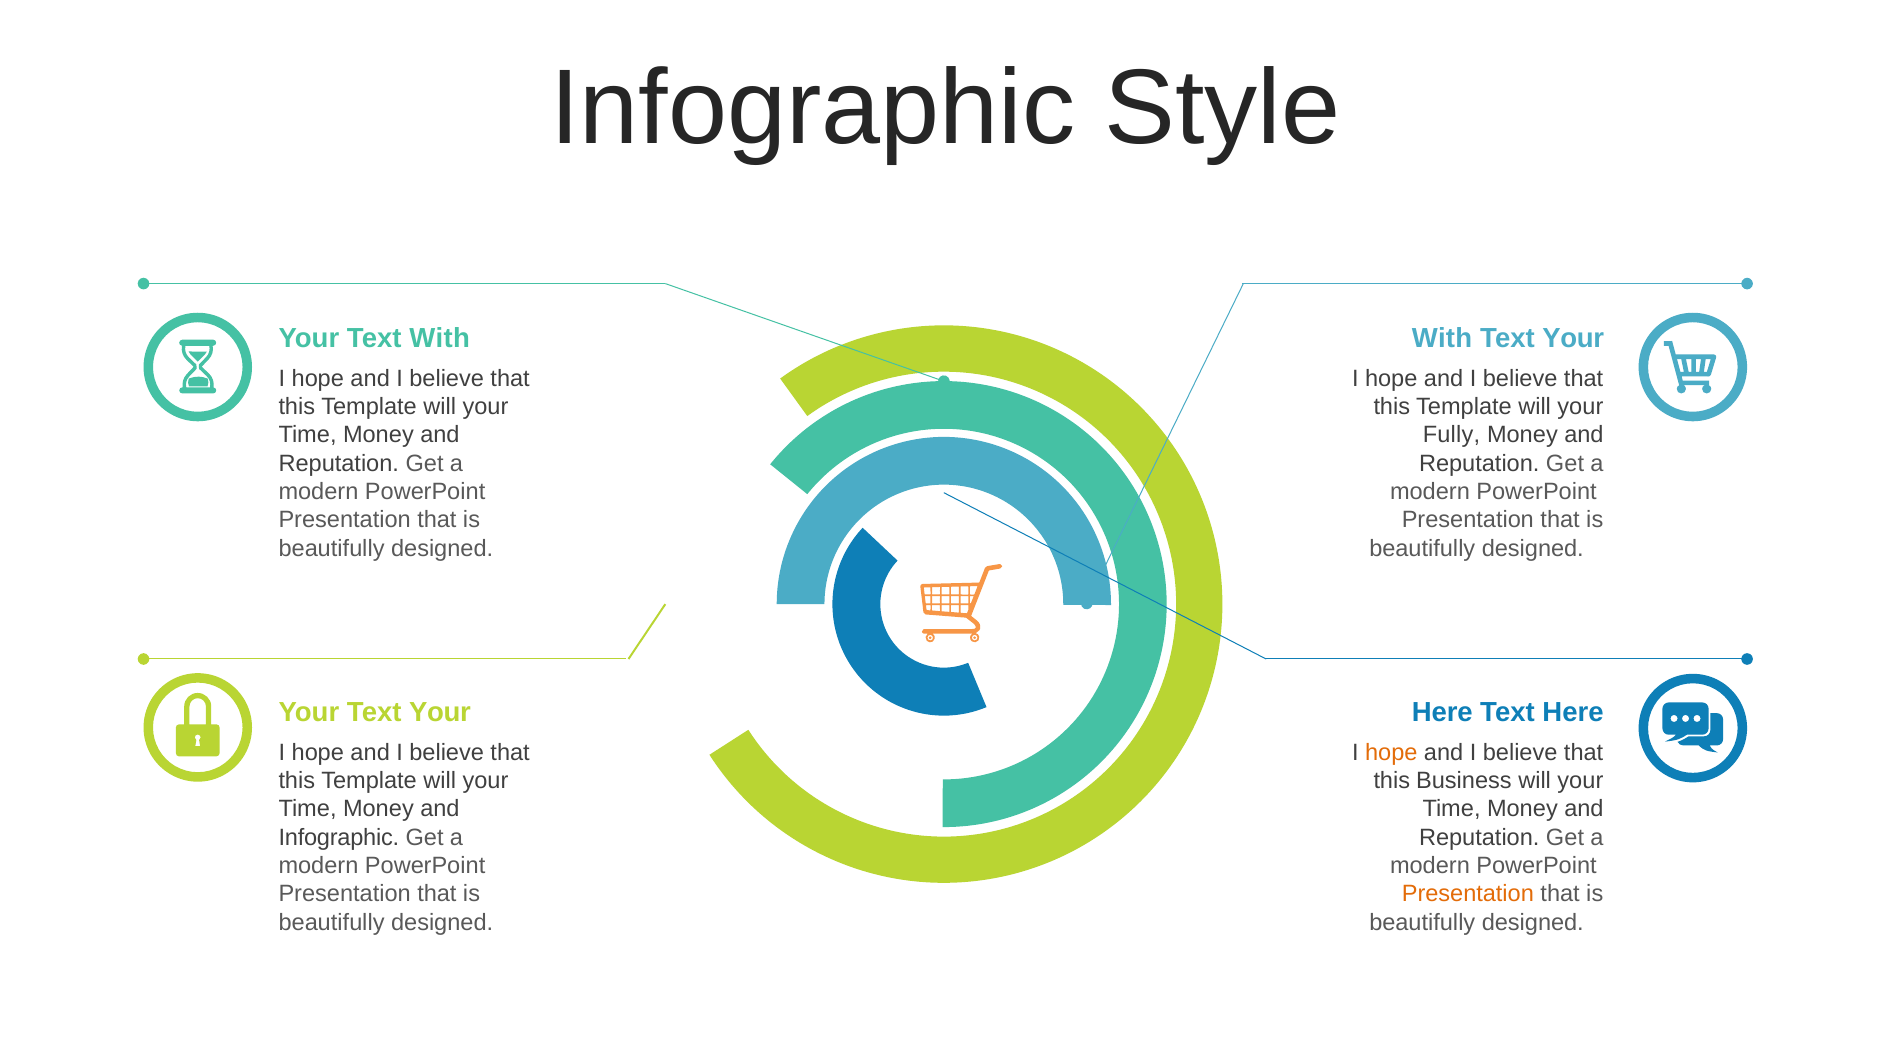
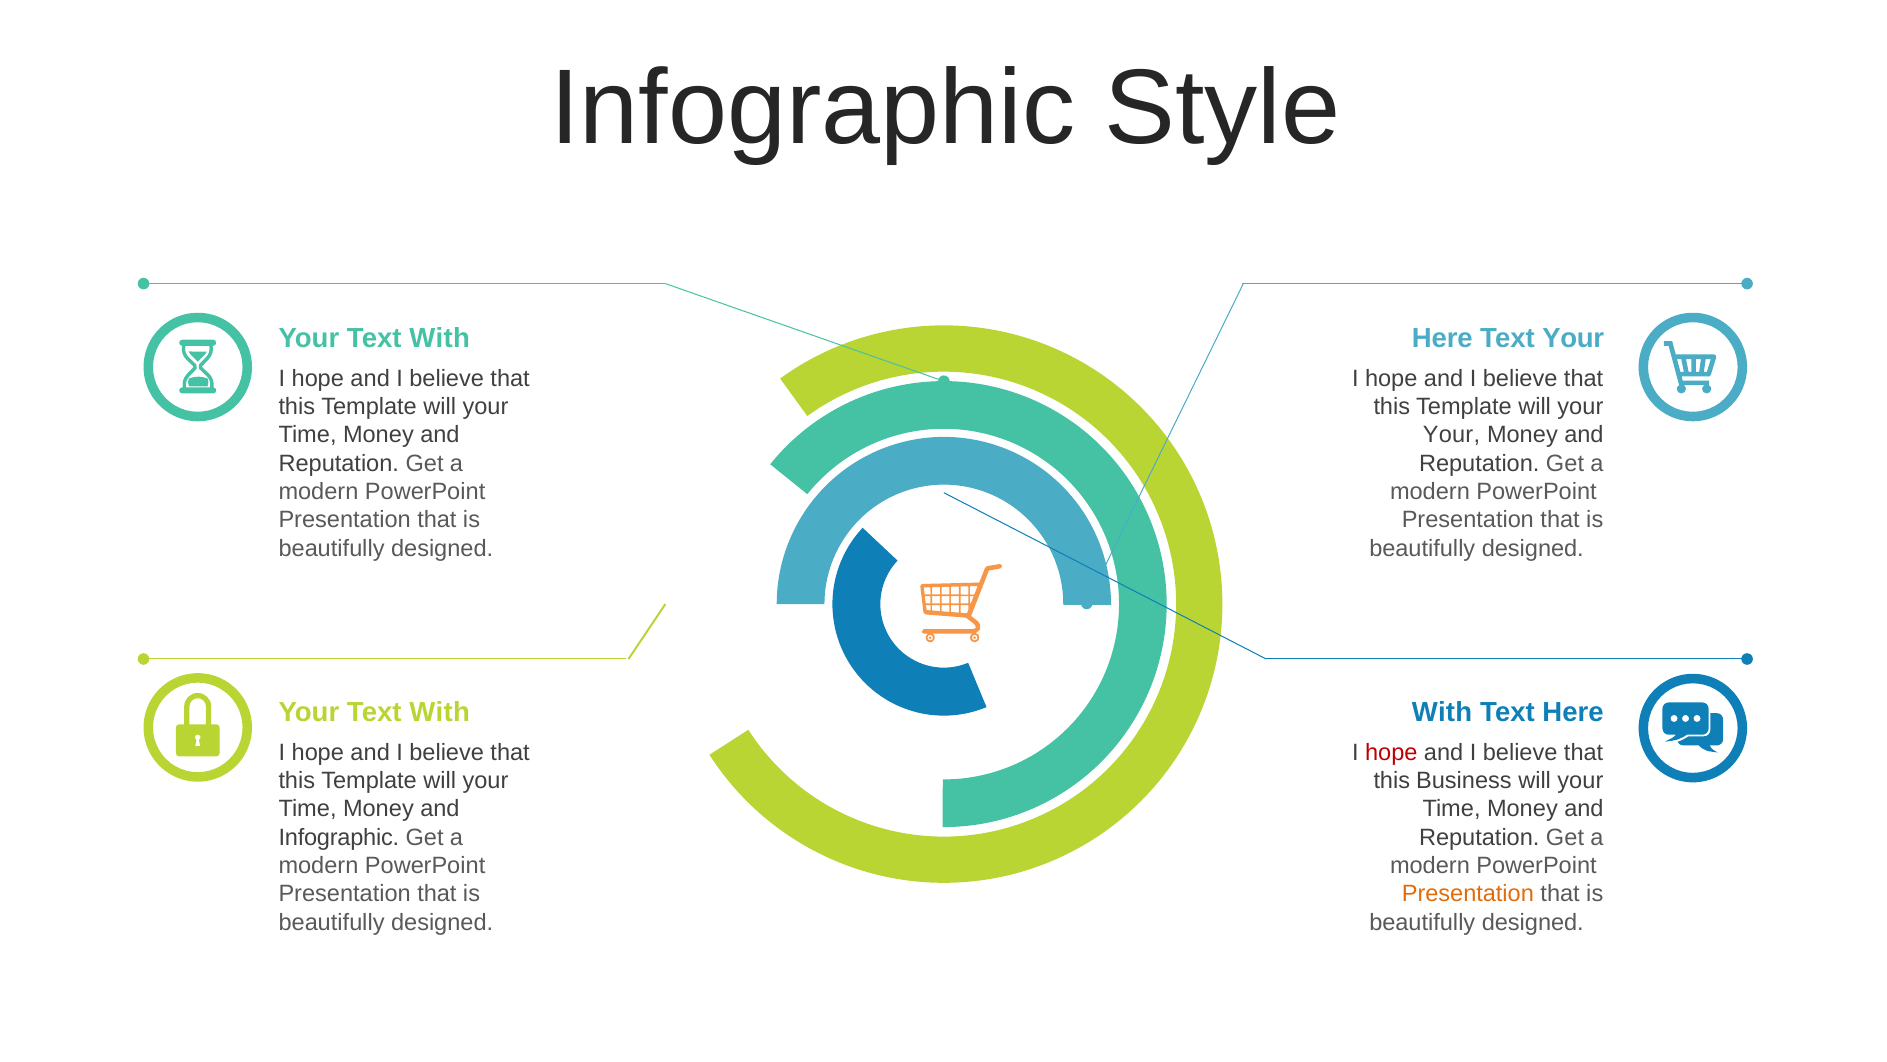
With at (1442, 338): With -> Here
Fully at (1451, 435): Fully -> Your
Your at (440, 712): Your -> With
Here at (1442, 712): Here -> With
hope at (1391, 752) colour: orange -> red
